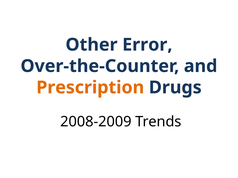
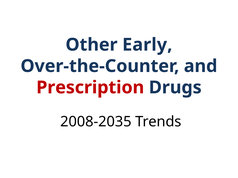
Error: Error -> Early
Prescription colour: orange -> red
2008-2009: 2008-2009 -> 2008-2035
